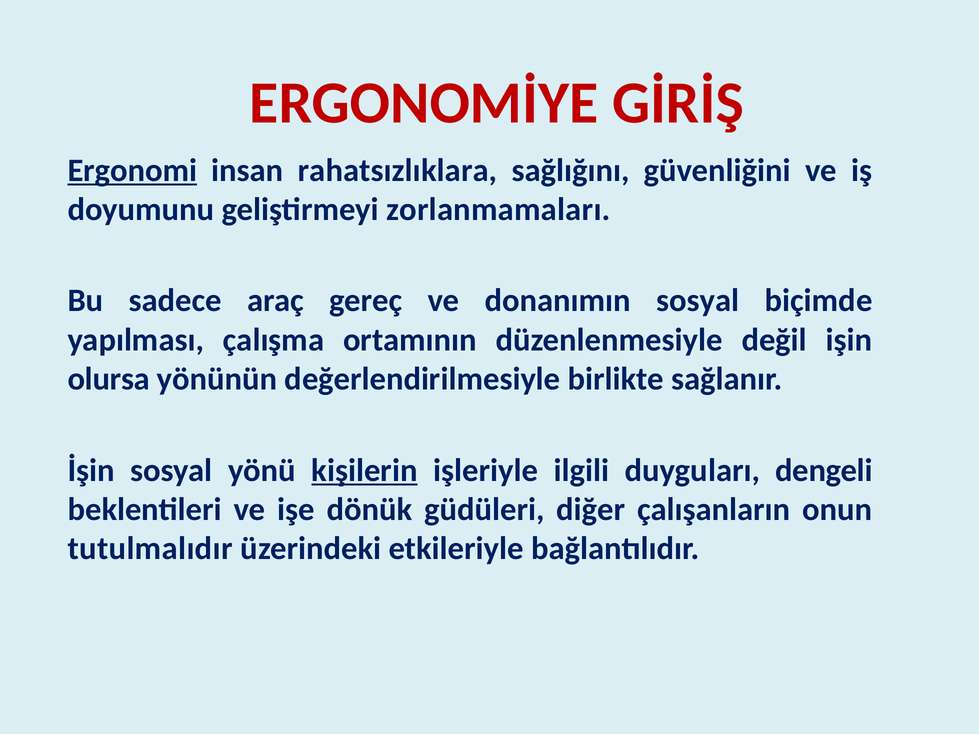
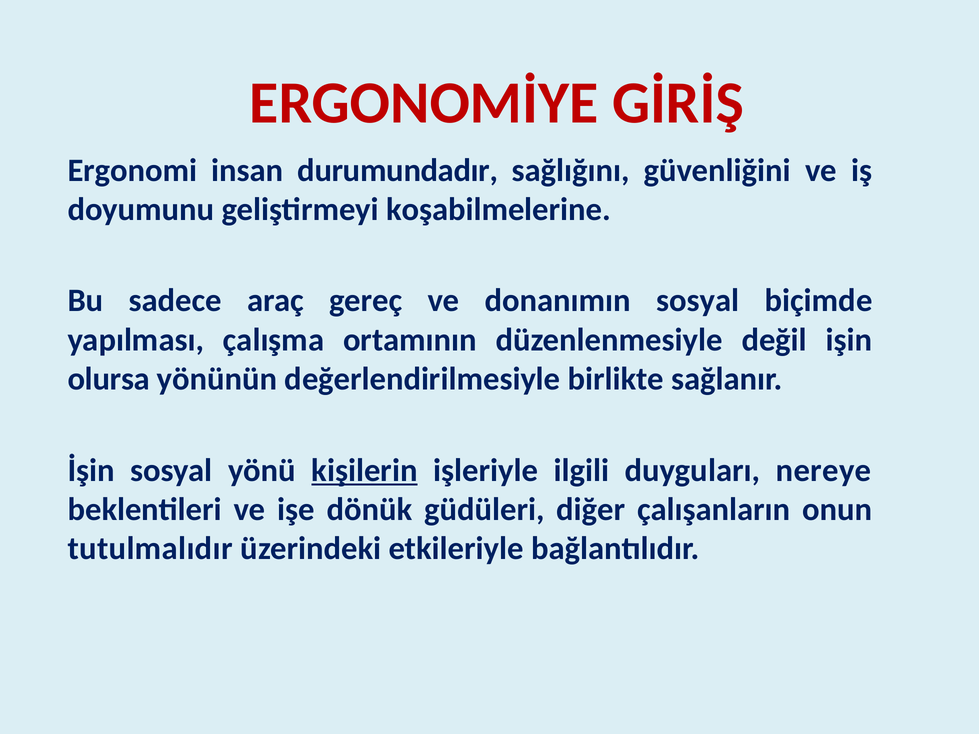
Ergonomi underline: present -> none
rahatsızlıklara: rahatsızlıklara -> durumundadır
zorlanmamaları: zorlanmamaları -> koşabilmelerine
dengeli: dengeli -> nereye
